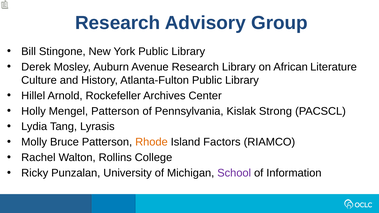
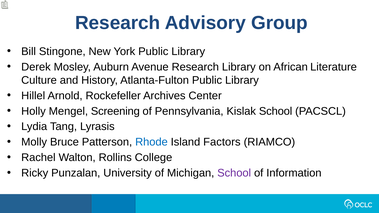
Mengel Patterson: Patterson -> Screening
Kislak Strong: Strong -> School
Rhode colour: orange -> blue
